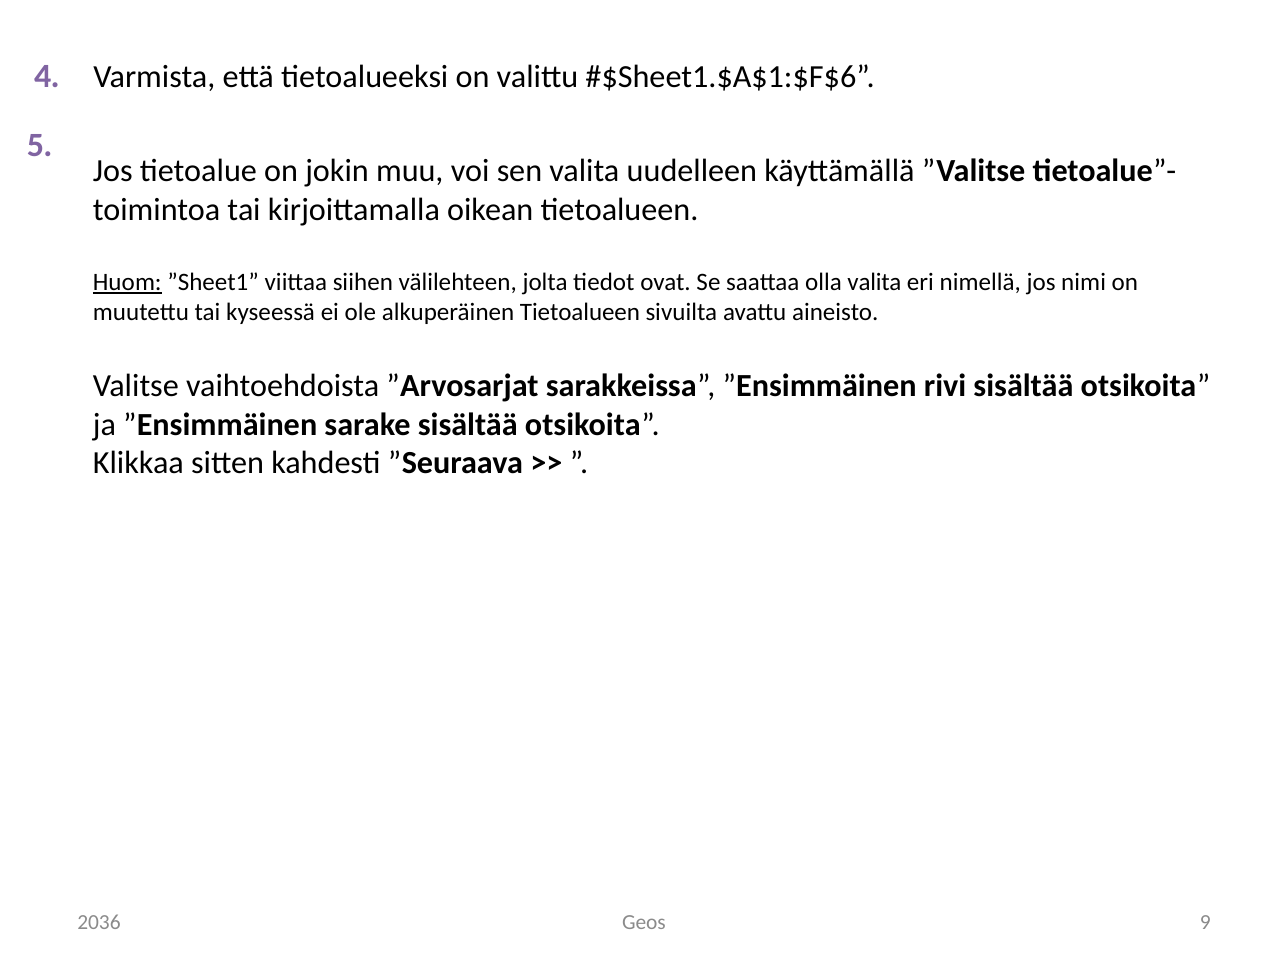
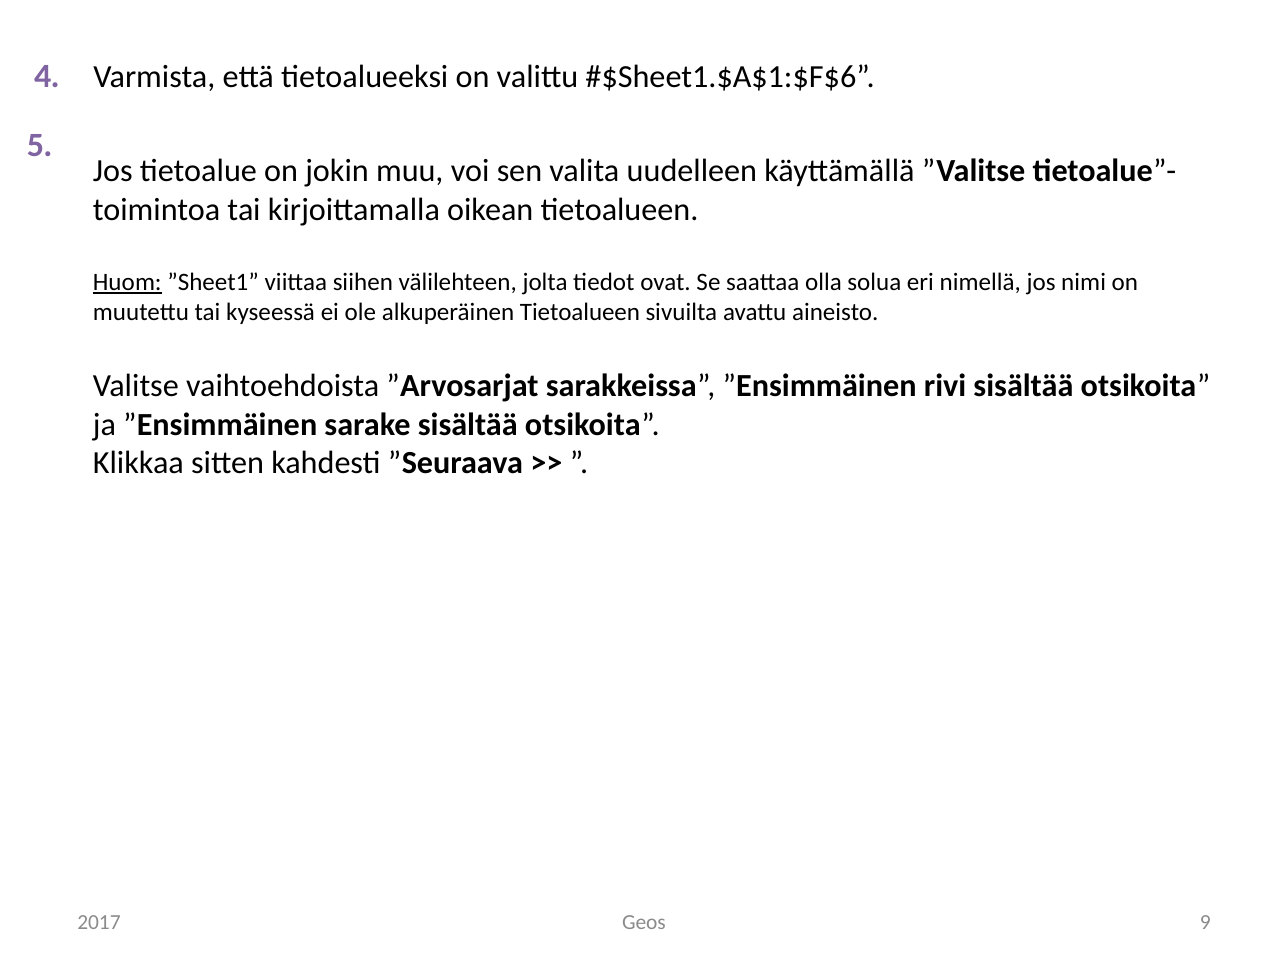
olla valita: valita -> solua
2036: 2036 -> 2017
